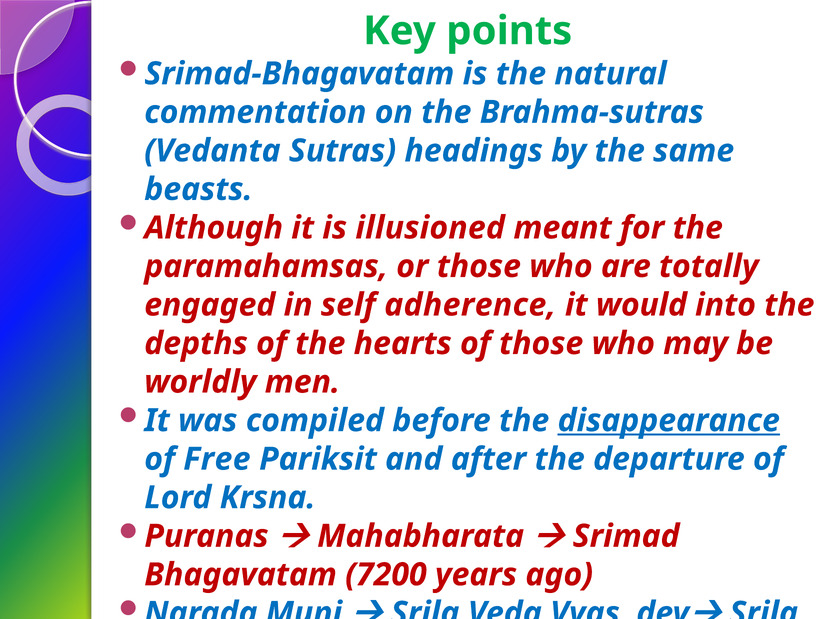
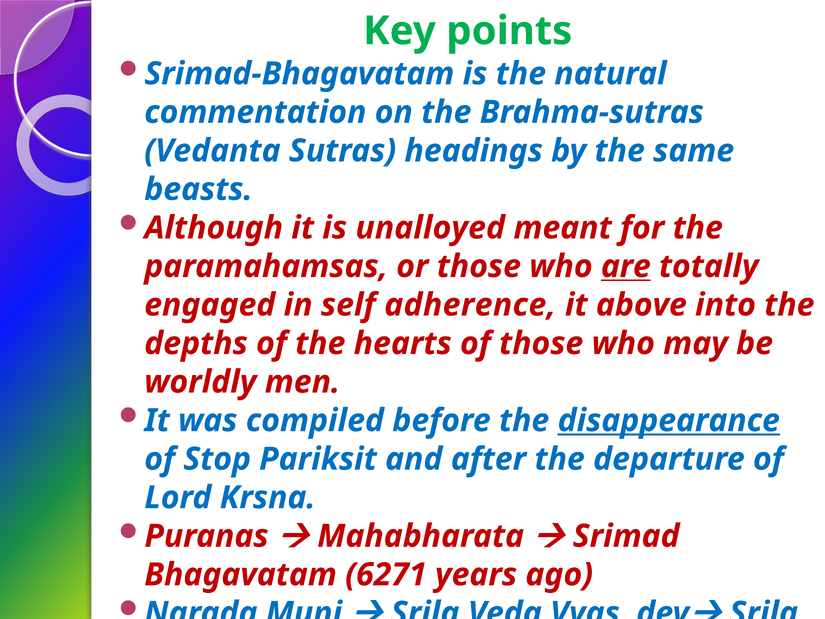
illusioned: illusioned -> unalloyed
are underline: none -> present
would: would -> above
Free: Free -> Stop
7200: 7200 -> 6271
